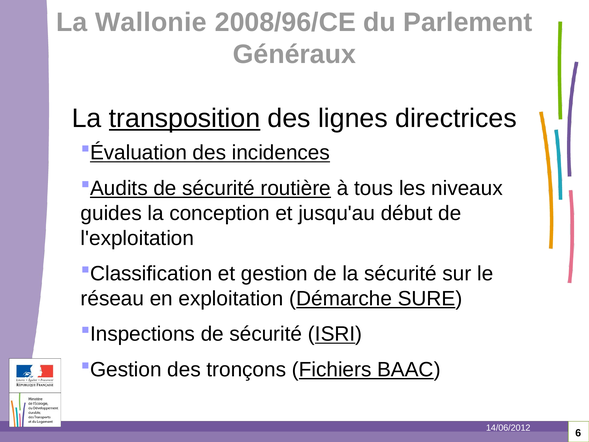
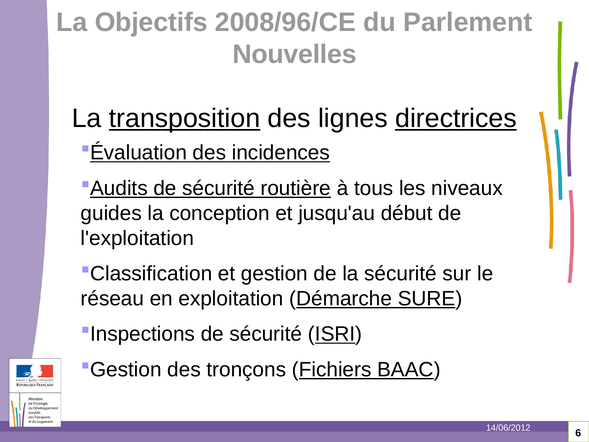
Wallonie: Wallonie -> Objectifs
Généraux: Généraux -> Nouvelles
directrices underline: none -> present
